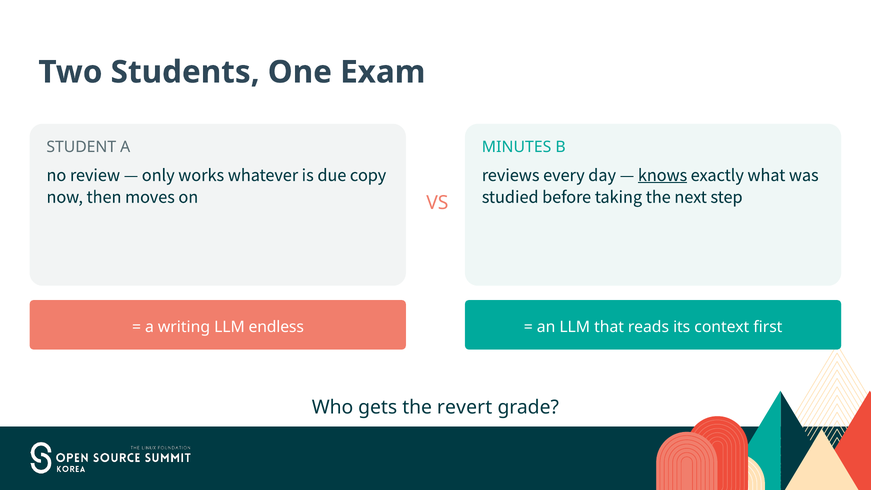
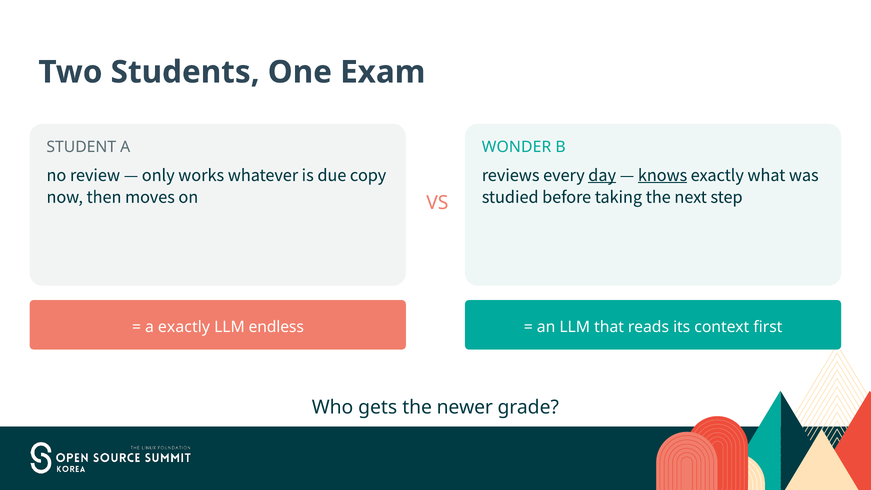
MINUTES: MINUTES -> WONDER
day underline: none -> present
a writing: writing -> exactly
revert: revert -> newer
